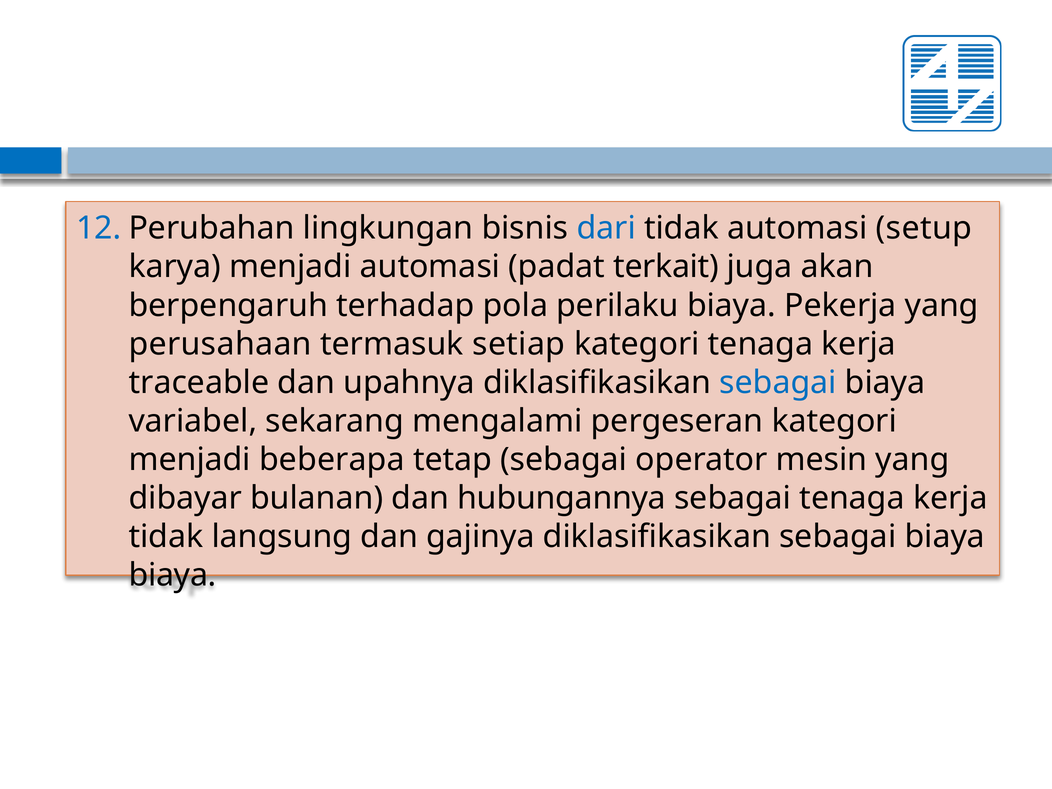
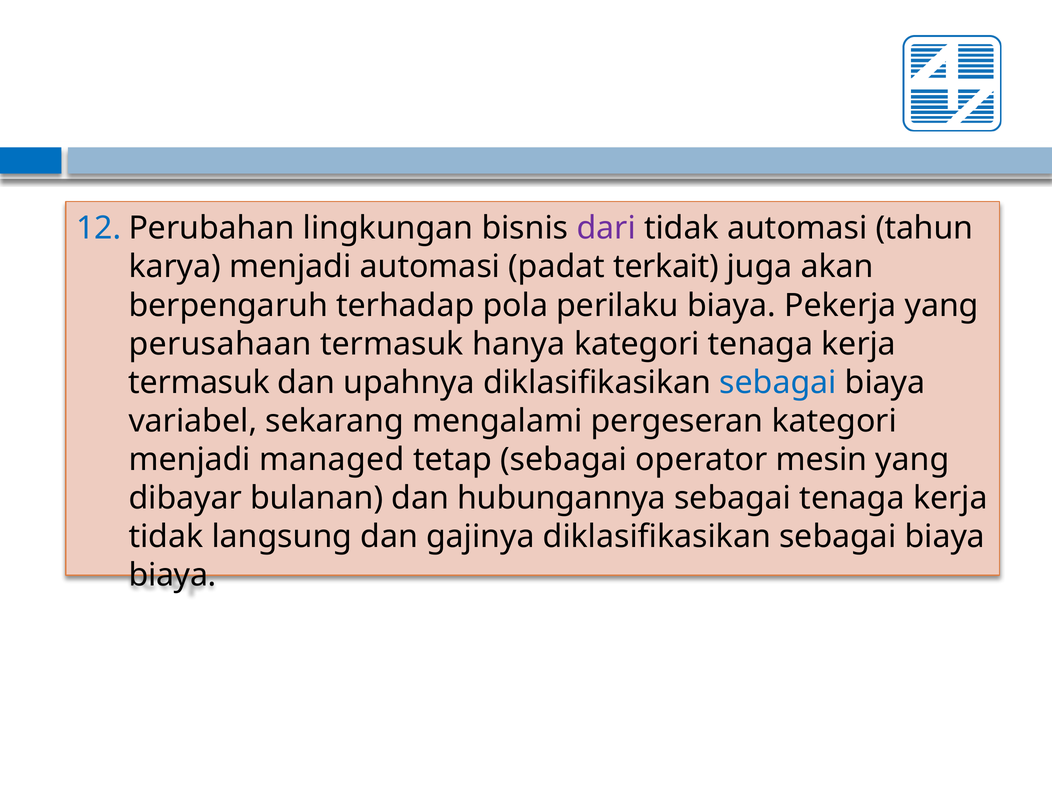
dari colour: blue -> purple
setup: setup -> tahun
setiap: setiap -> hanya
traceable at (199, 383): traceable -> termasuk
beberapa: beberapa -> managed
